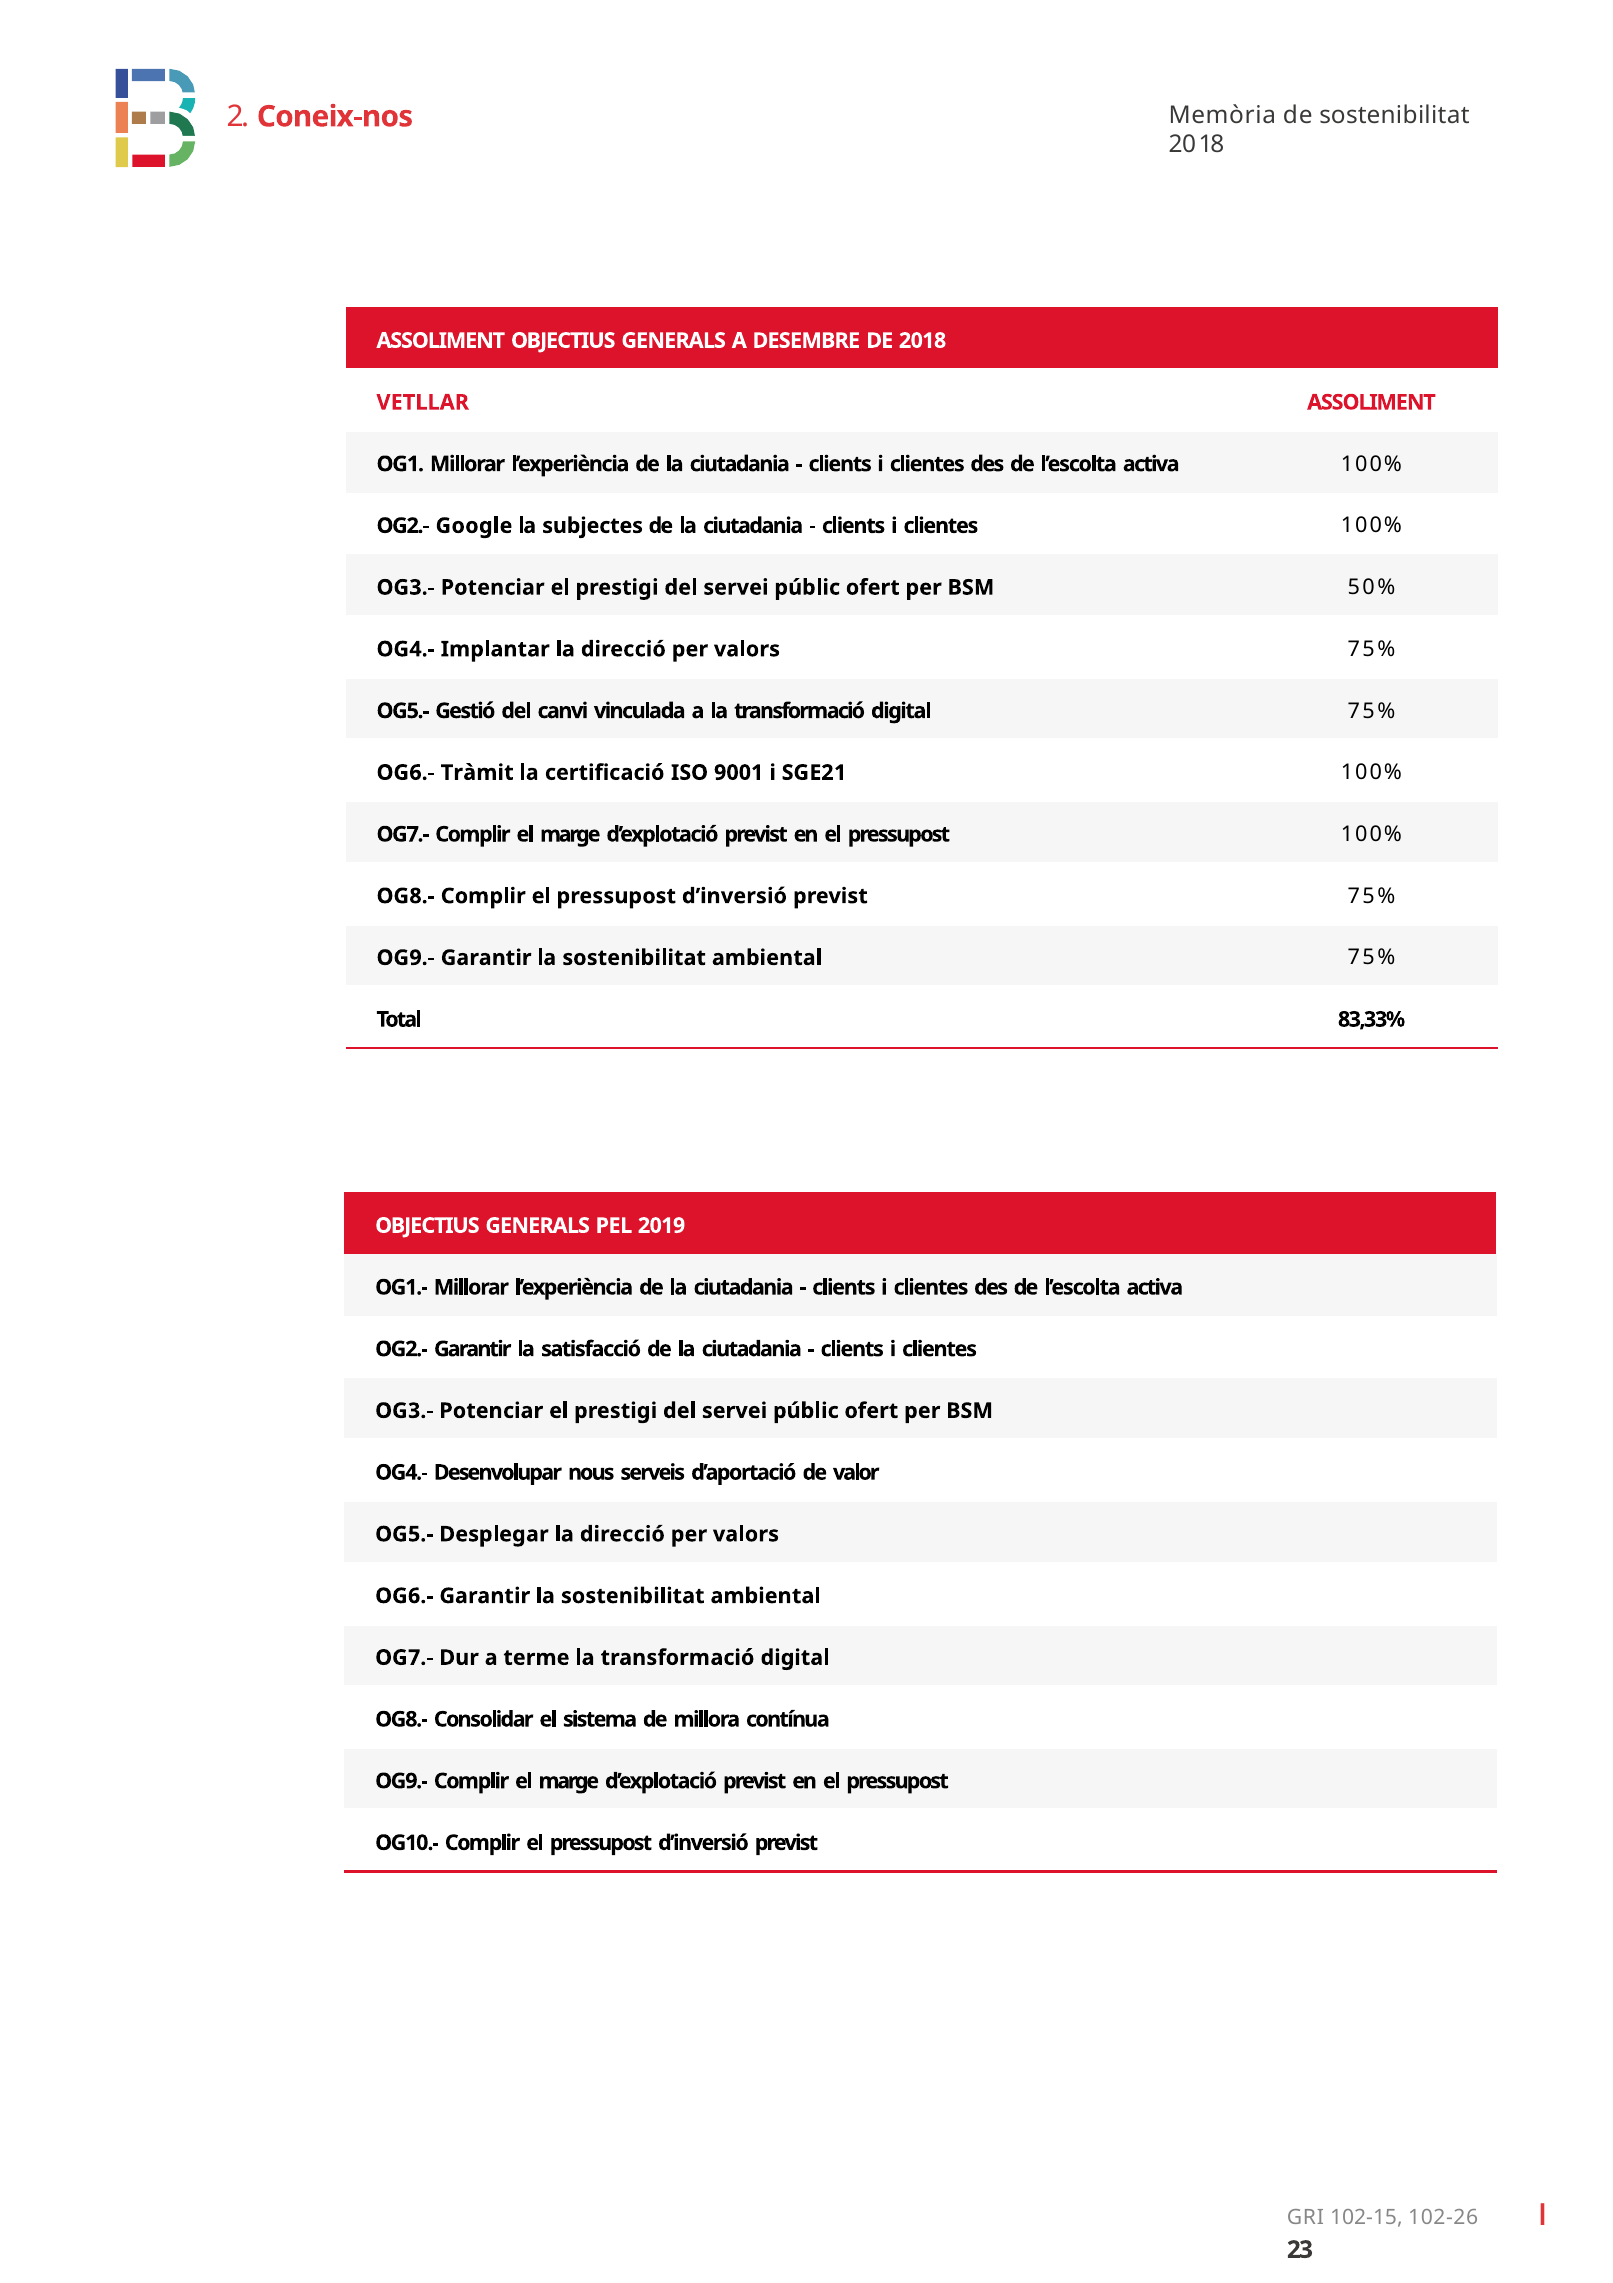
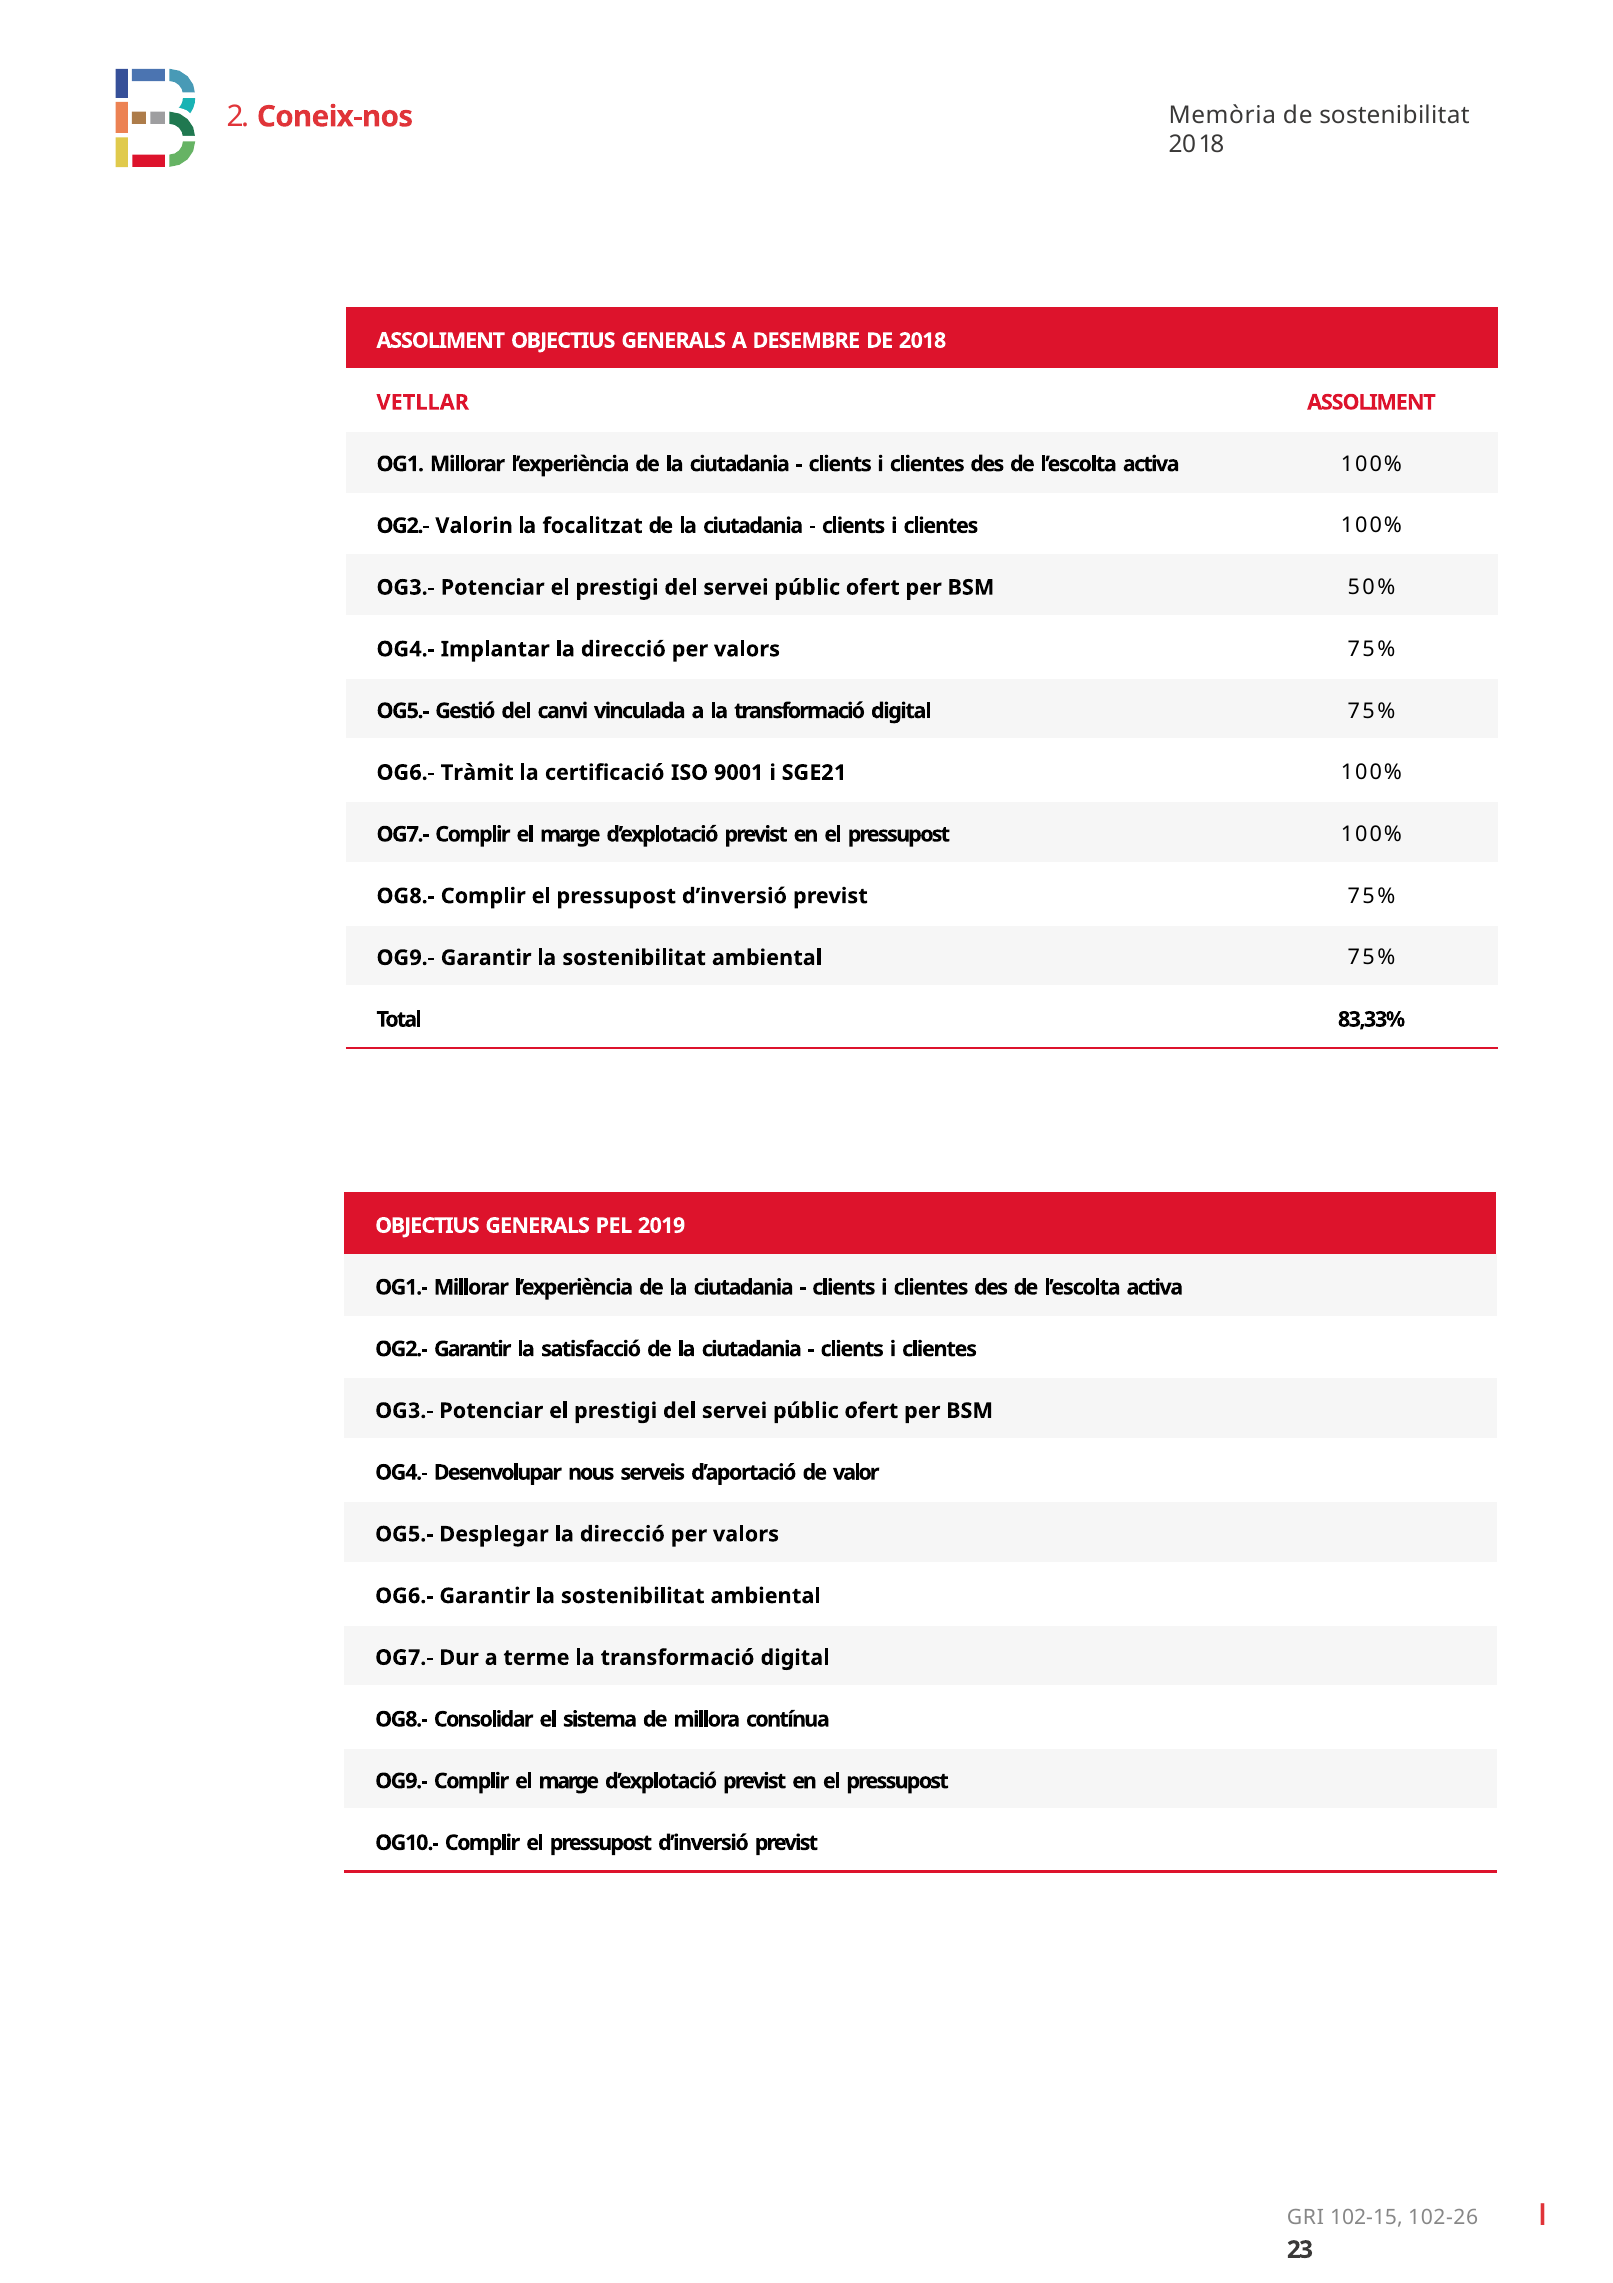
Google: Google -> Valorin
subjectes: subjectes -> focalitzat
